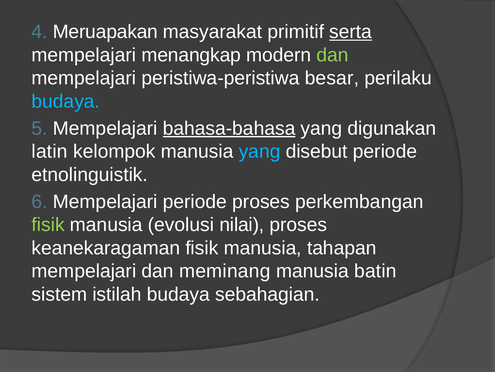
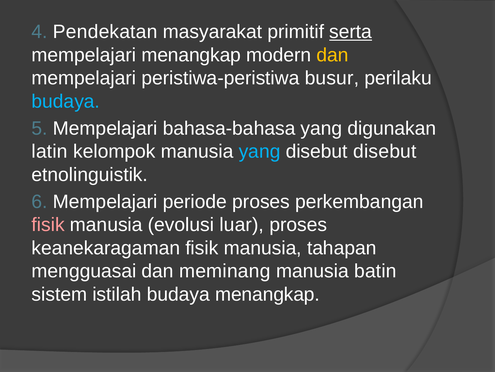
Meruapakan: Meruapakan -> Pendekatan
dan at (333, 55) colour: light green -> yellow
besar: besar -> busur
bahasa-bahasa underline: present -> none
disebut periode: periode -> disebut
fisik at (48, 224) colour: light green -> pink
nilai: nilai -> luar
mempelajari at (84, 271): mempelajari -> mengguasai
budaya sebahagian: sebahagian -> menangkap
